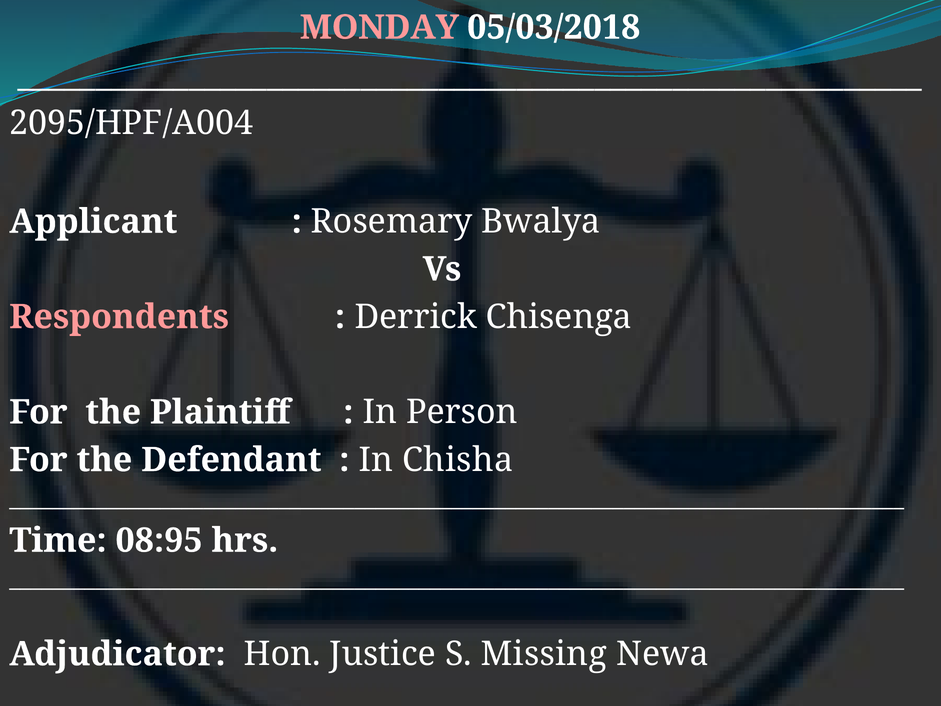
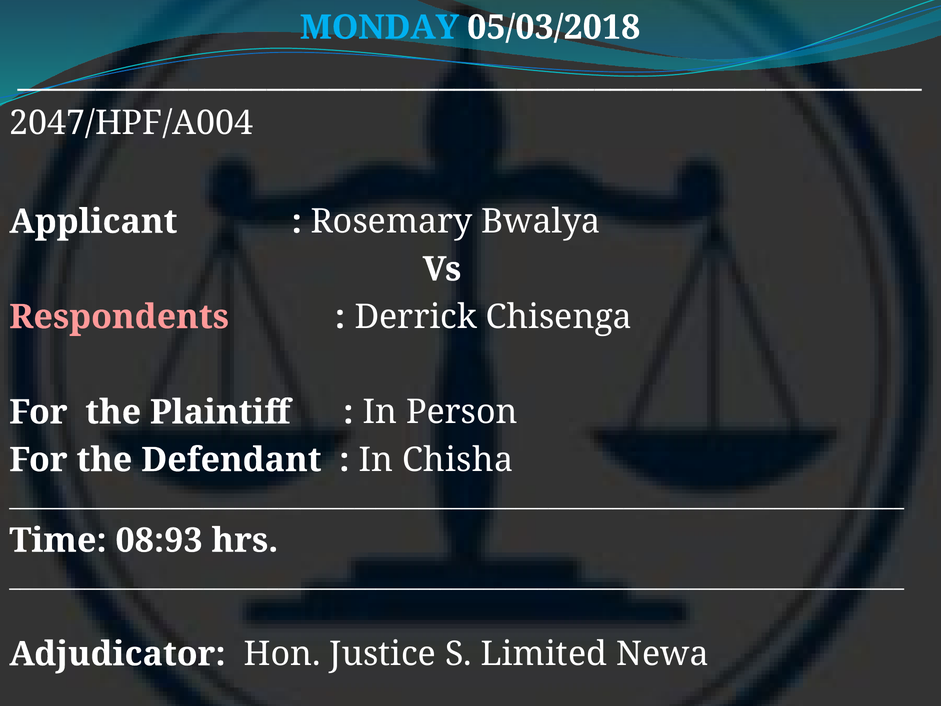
MONDAY colour: pink -> light blue
2095/HPF/A004: 2095/HPF/A004 -> 2047/HPF/A004
08:95: 08:95 -> 08:93
Missing: Missing -> Limited
